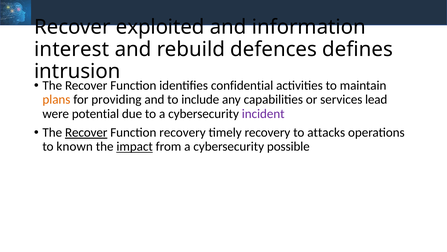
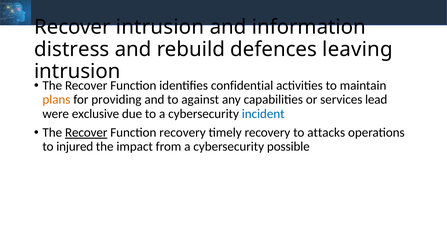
Recover exploited: exploited -> intrusion
interest: interest -> distress
defines: defines -> leaving
include: include -> against
potential: potential -> exclusive
incident colour: purple -> blue
known: known -> injured
impact underline: present -> none
